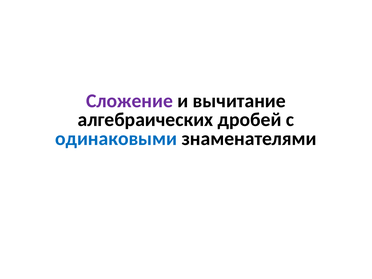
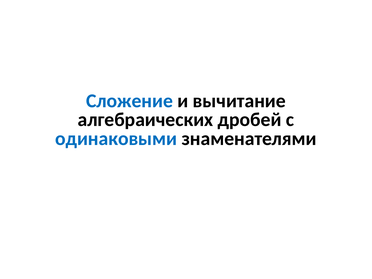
Сложение colour: purple -> blue
